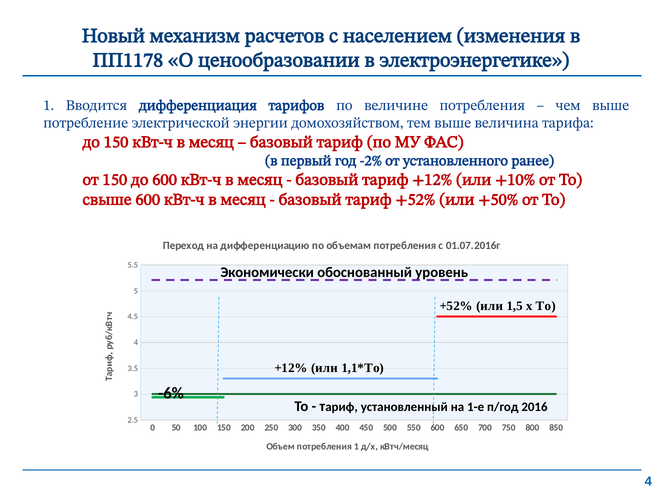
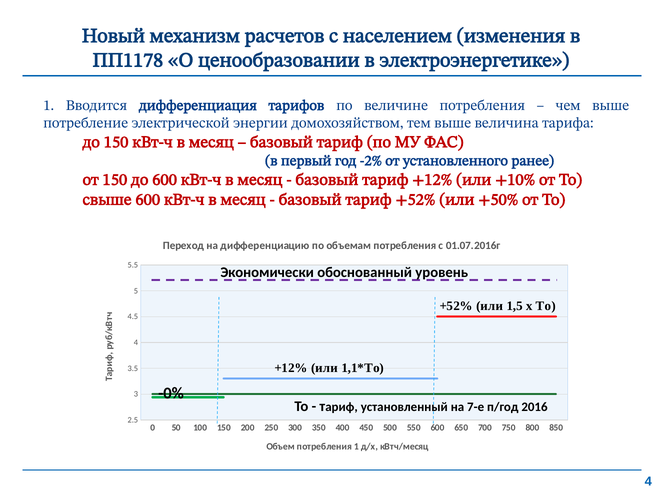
-6%: -6% -> -0%
1-е: 1-е -> 7-е
